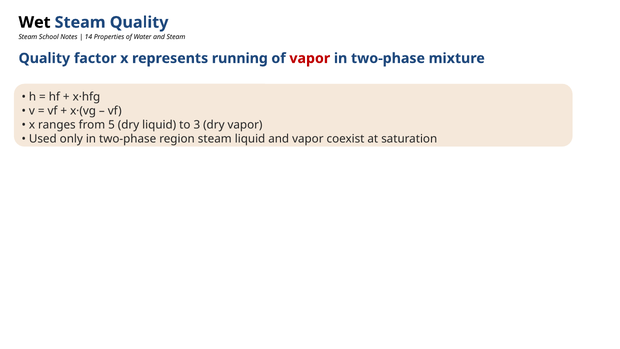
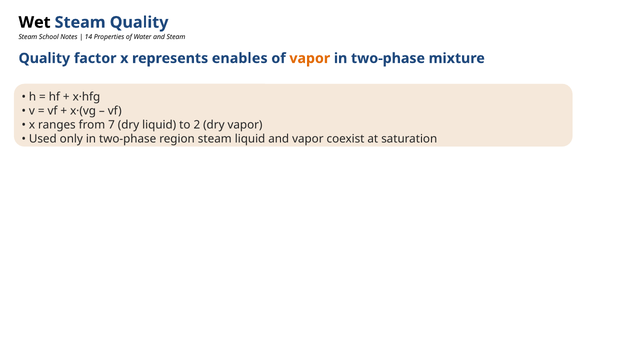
running: running -> enables
vapor at (310, 58) colour: red -> orange
5: 5 -> 7
3: 3 -> 2
